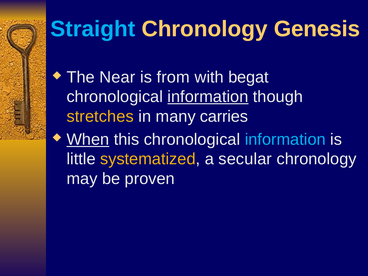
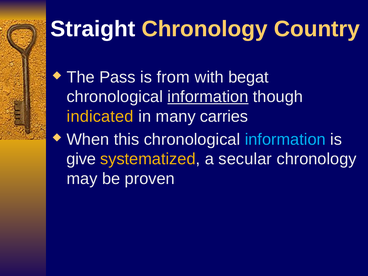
Straight colour: light blue -> white
Genesis: Genesis -> Country
Near: Near -> Pass
stretches: stretches -> indicated
When underline: present -> none
little: little -> give
